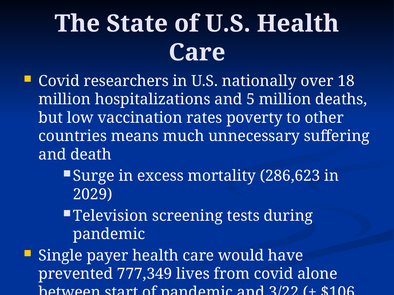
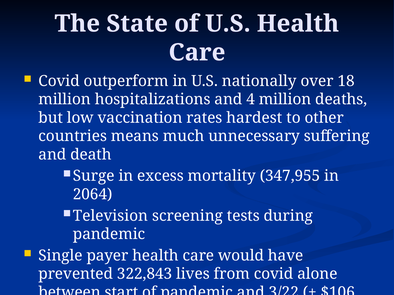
researchers: researchers -> outperform
5: 5 -> 4
poverty: poverty -> hardest
286,623: 286,623 -> 347,955
2029: 2029 -> 2064
777,349: 777,349 -> 322,843
